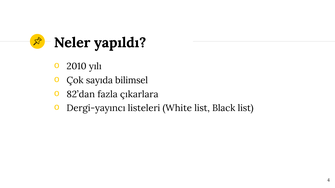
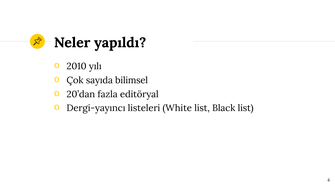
82’dan: 82’dan -> 20’dan
çıkarlara: çıkarlara -> editöryal
